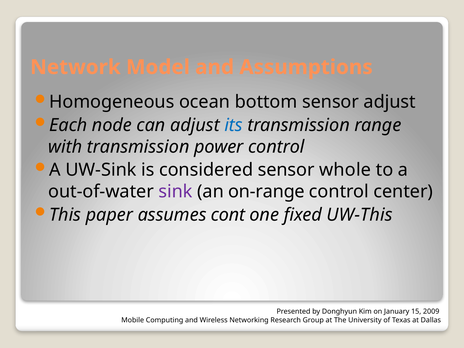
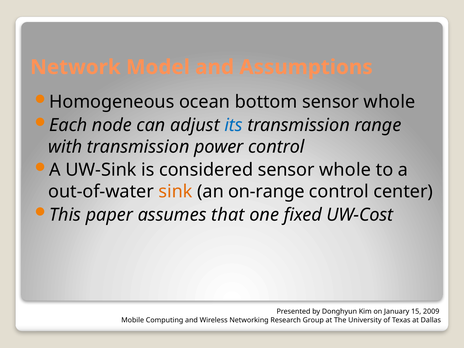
bottom sensor adjust: adjust -> whole
sink colour: purple -> orange
cont: cont -> that
UW-This: UW-This -> UW-Cost
